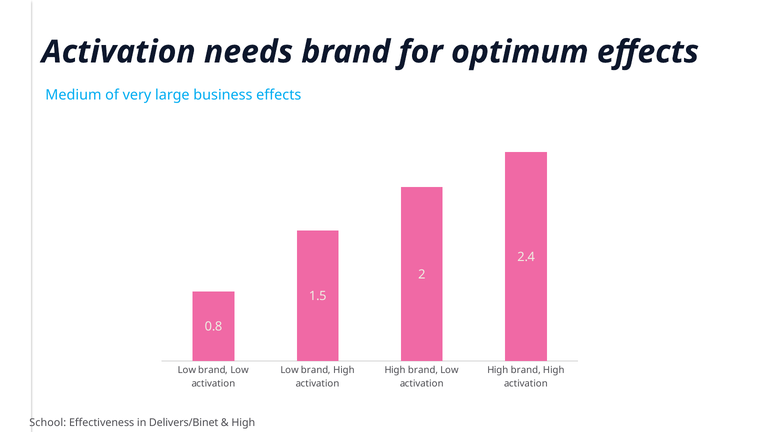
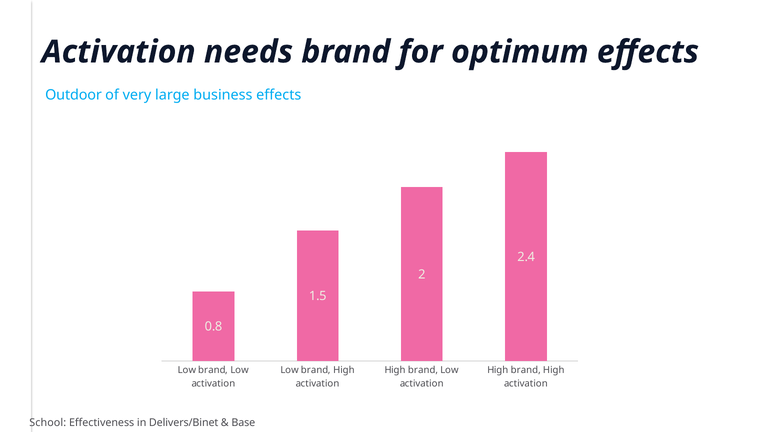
Medium: Medium -> Outdoor
High at (243, 423): High -> Base
